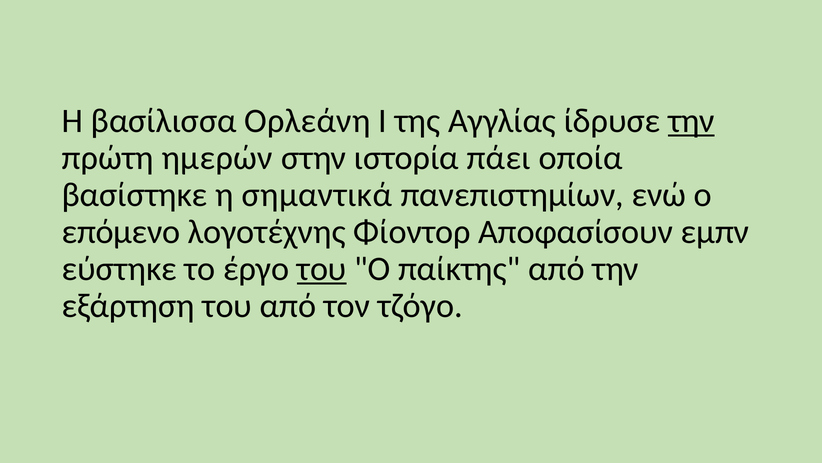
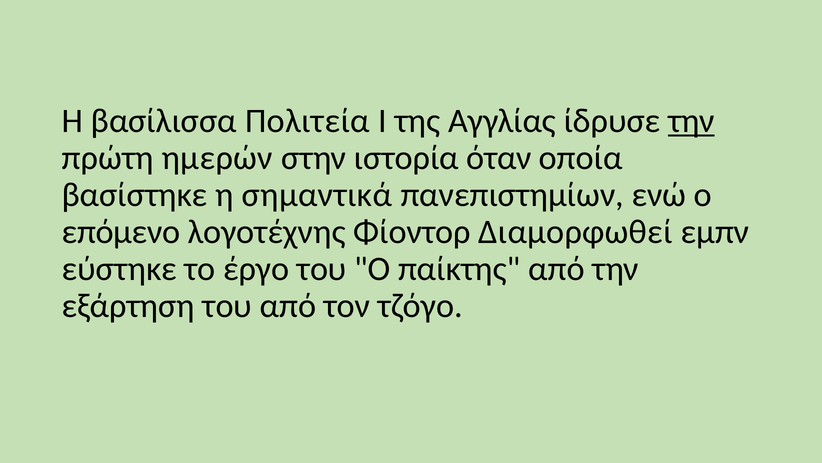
Ορλεάνη: Ορλεάνη -> Πολιτεία
πάει: πάει -> όταν
Αποφασίσουν: Αποφασίσουν -> Διαμορφωθεί
του at (322, 269) underline: present -> none
